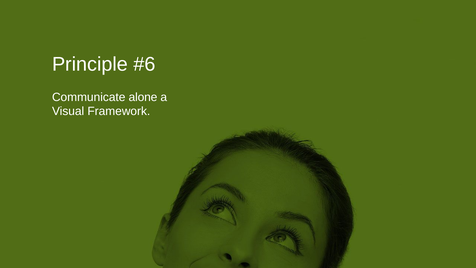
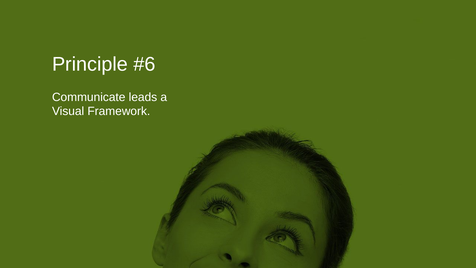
alone: alone -> leads
